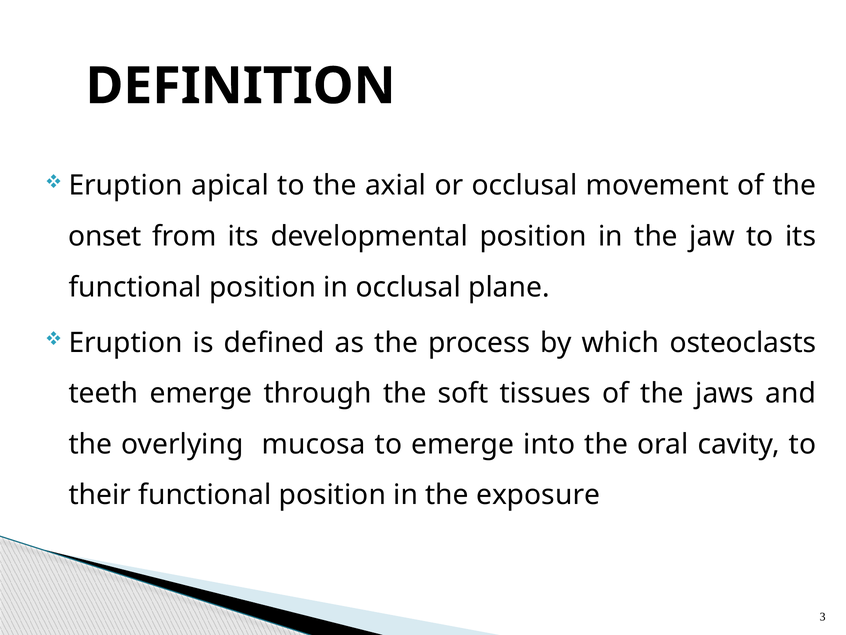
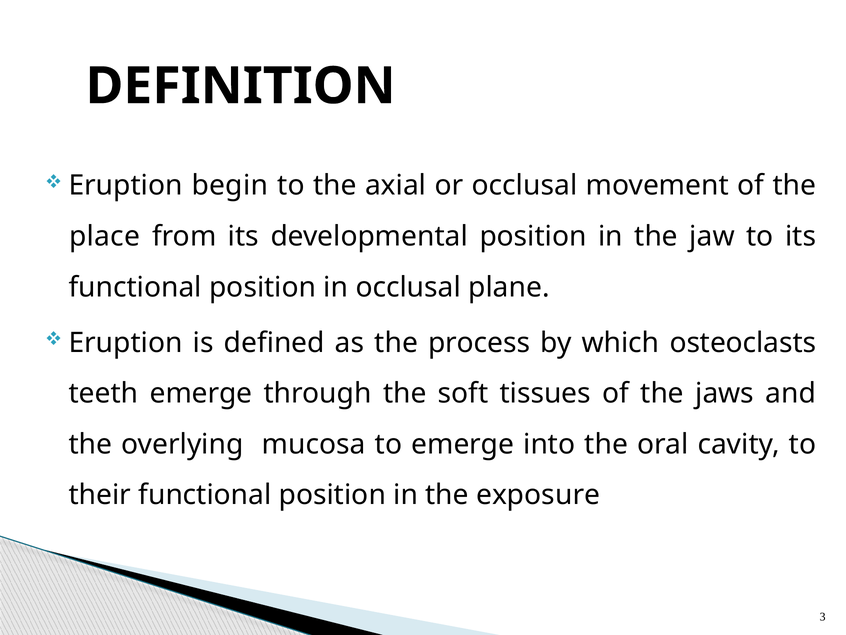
apical: apical -> begin
onset: onset -> place
